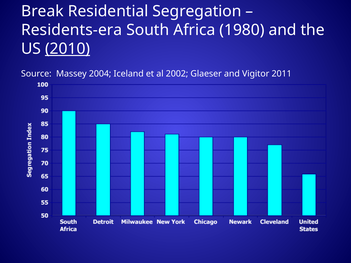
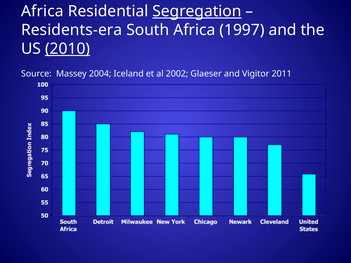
Break at (42, 11): Break -> Africa
Segregation underline: none -> present
1980: 1980 -> 1997
